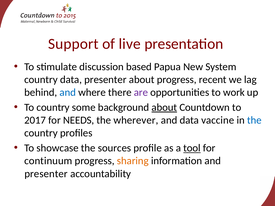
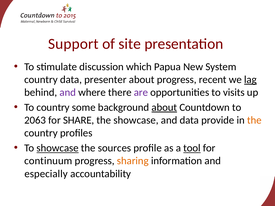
live: live -> site
based: based -> which
lag underline: none -> present
and at (68, 93) colour: blue -> purple
work: work -> visits
2017: 2017 -> 2063
NEEDS: NEEDS -> SHARE
the wherever: wherever -> showcase
vaccine: vaccine -> provide
the at (254, 120) colour: blue -> orange
showcase at (58, 148) underline: none -> present
presenter at (46, 174): presenter -> especially
